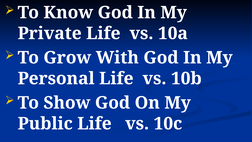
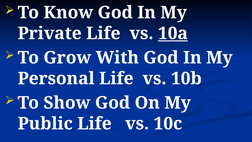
10a underline: none -> present
